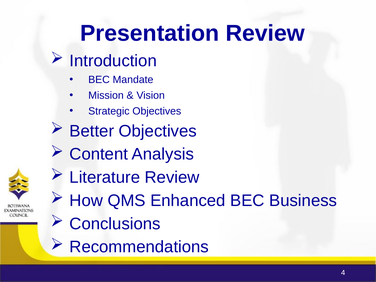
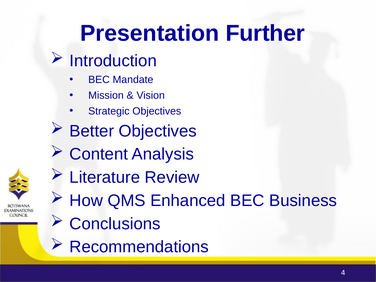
Presentation Review: Review -> Further
